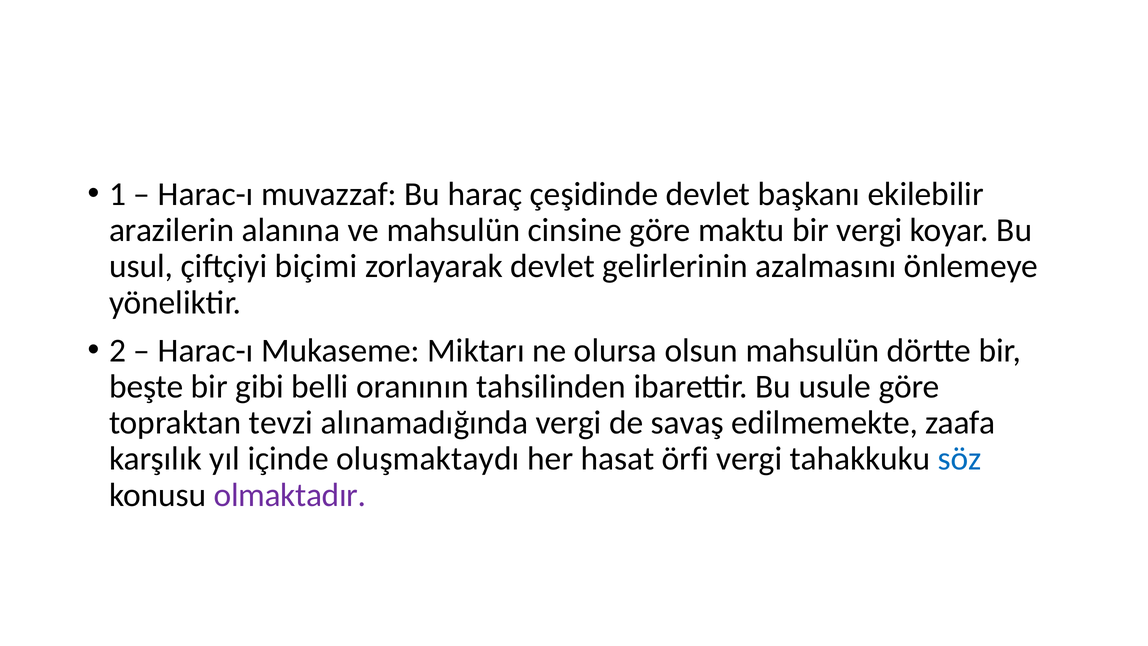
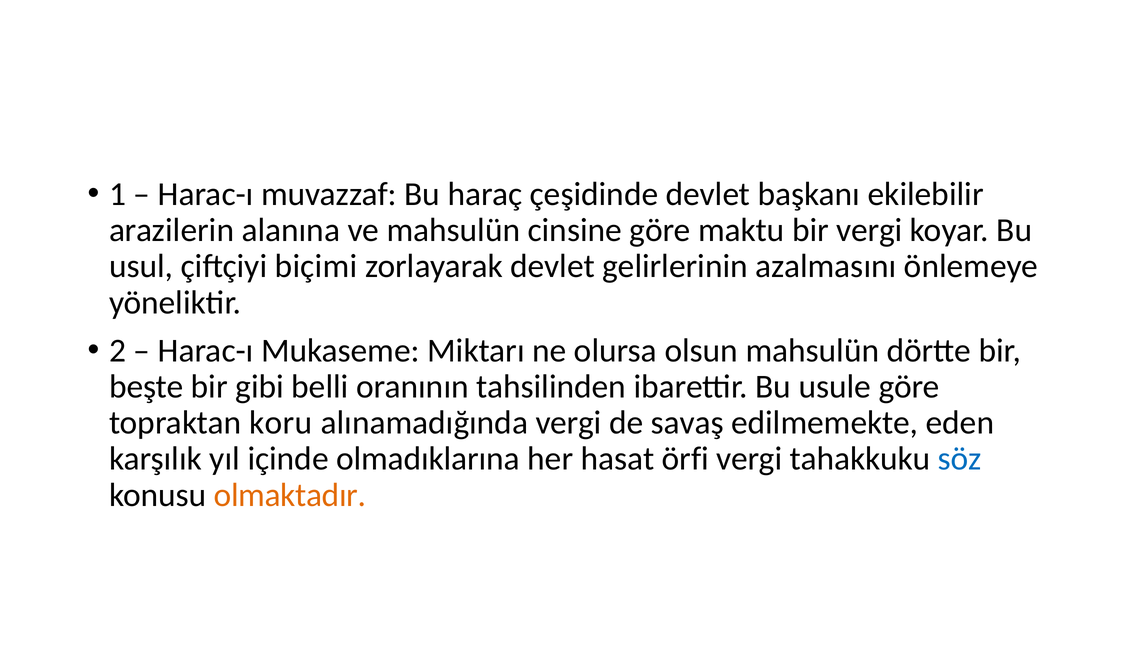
tevzi: tevzi -> koru
zaafa: zaafa -> eden
oluşmaktaydı: oluşmaktaydı -> olmadıklarına
olmaktadır colour: purple -> orange
